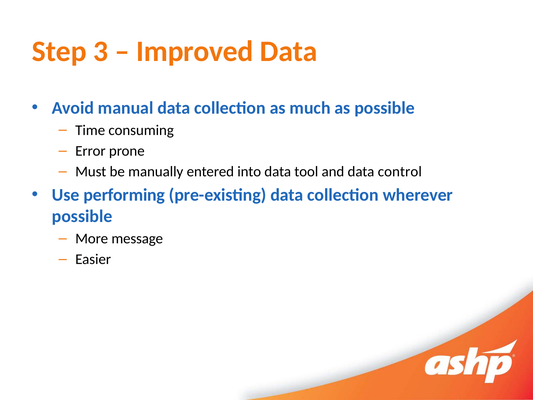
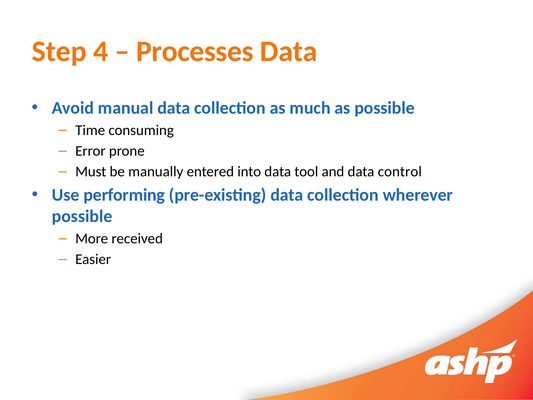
3: 3 -> 4
Improved: Improved -> Processes
message: message -> received
